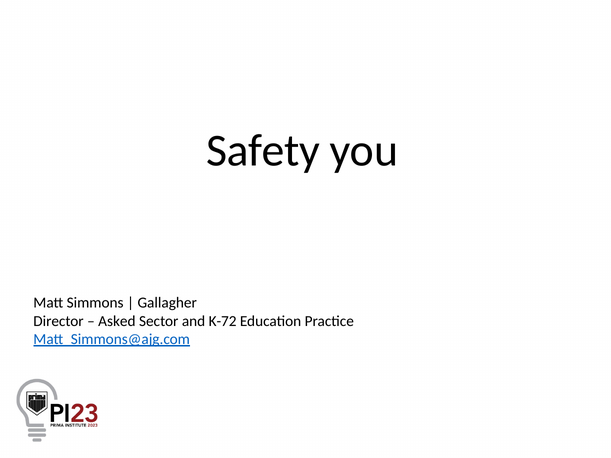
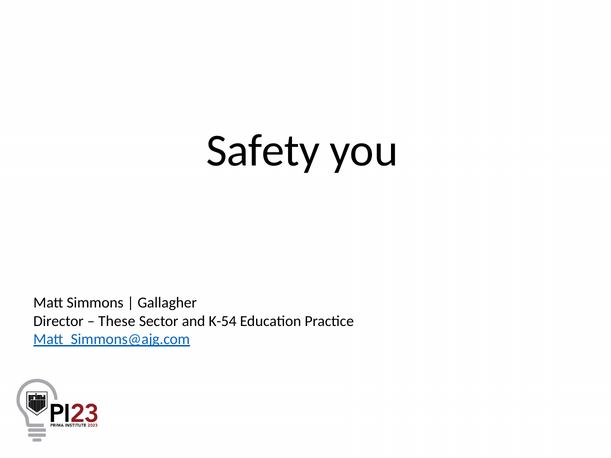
Asked: Asked -> These
K-72: K-72 -> K-54
